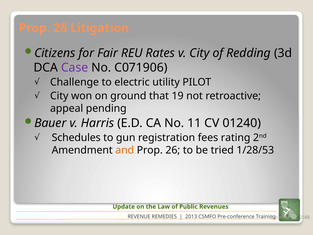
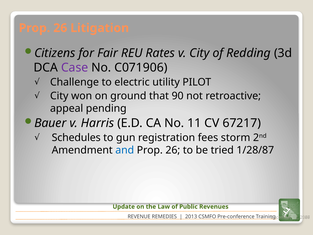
19: 19 -> 90
01240: 01240 -> 67217
rating: rating -> storm
and colour: orange -> blue
1/28/53: 1/28/53 -> 1/28/87
